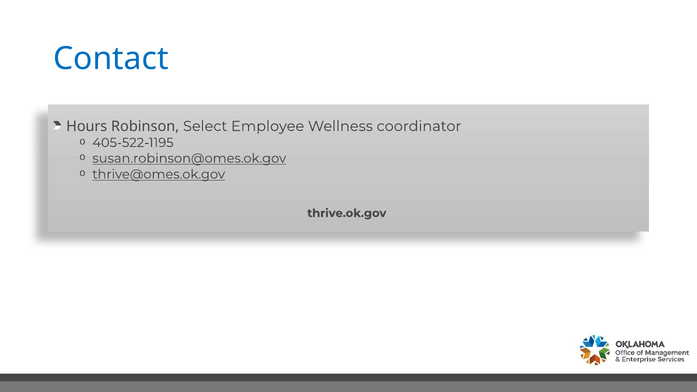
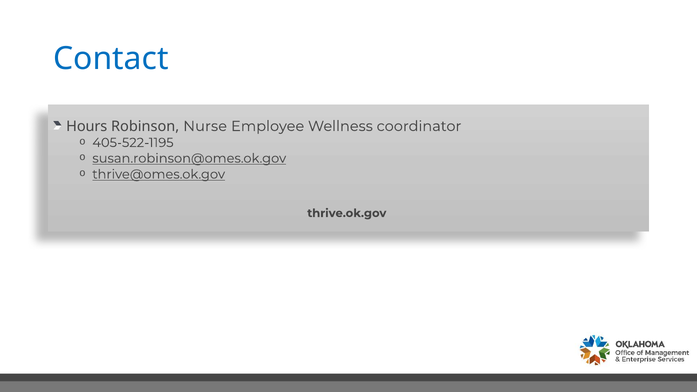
Select: Select -> Nurse
